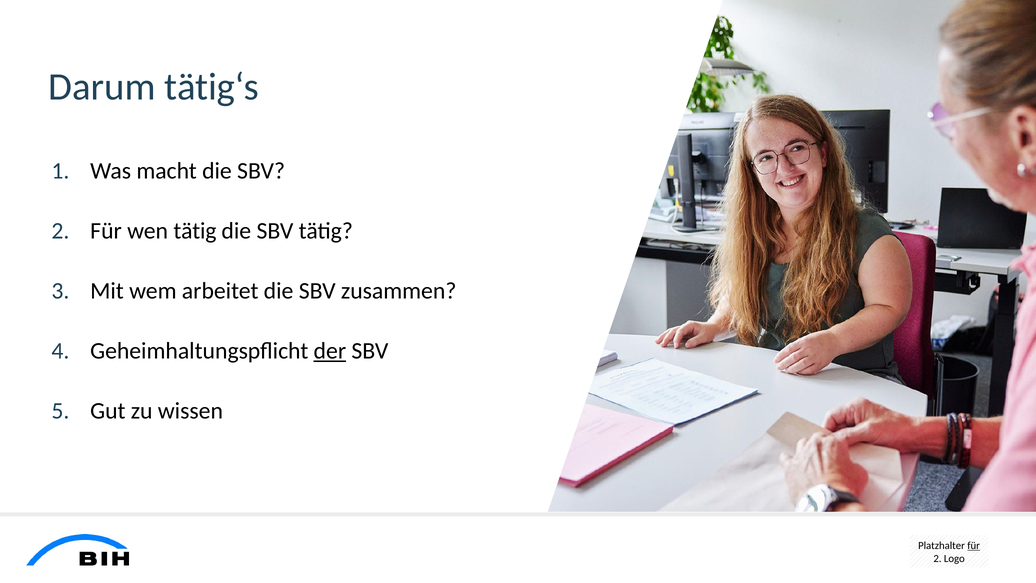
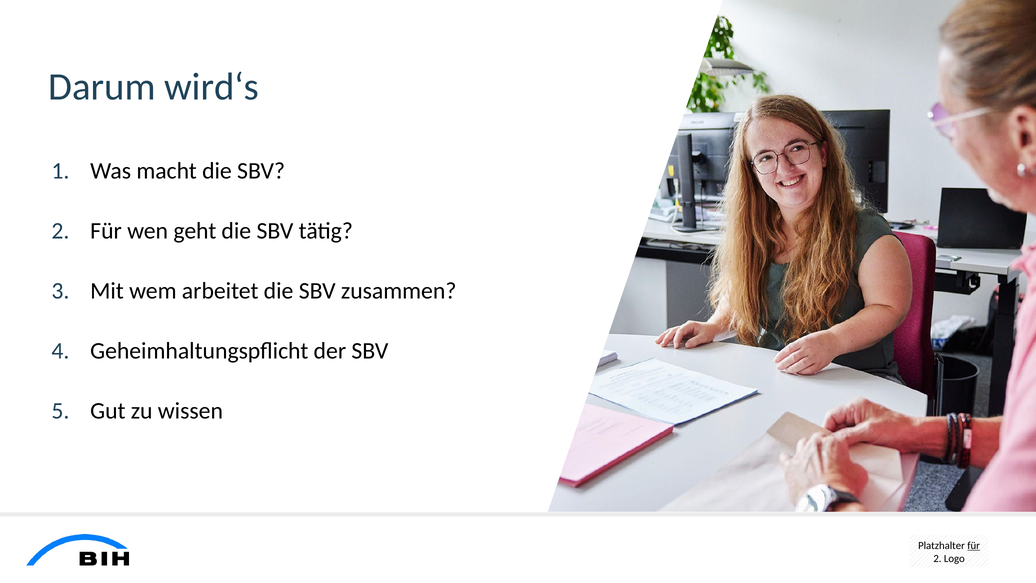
tätig‘s: tätig‘s -> wird‘s
wen tätig: tätig -> geht
der underline: present -> none
